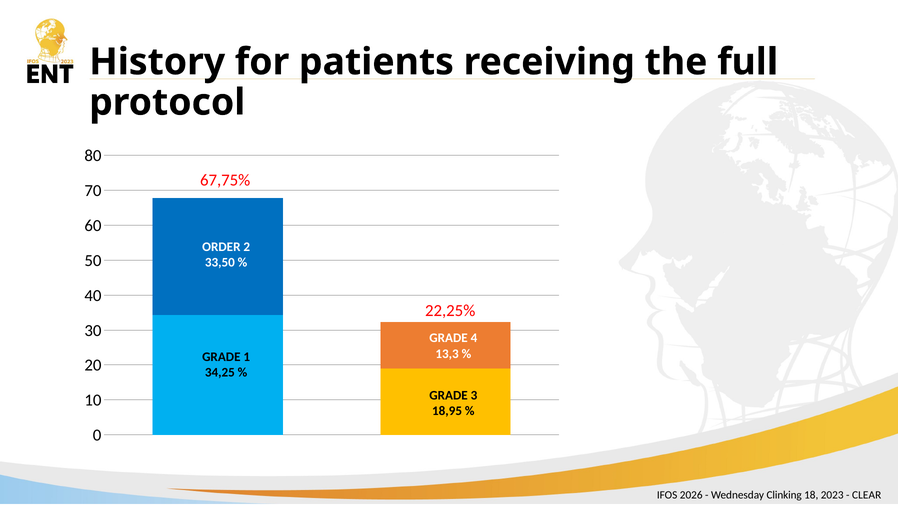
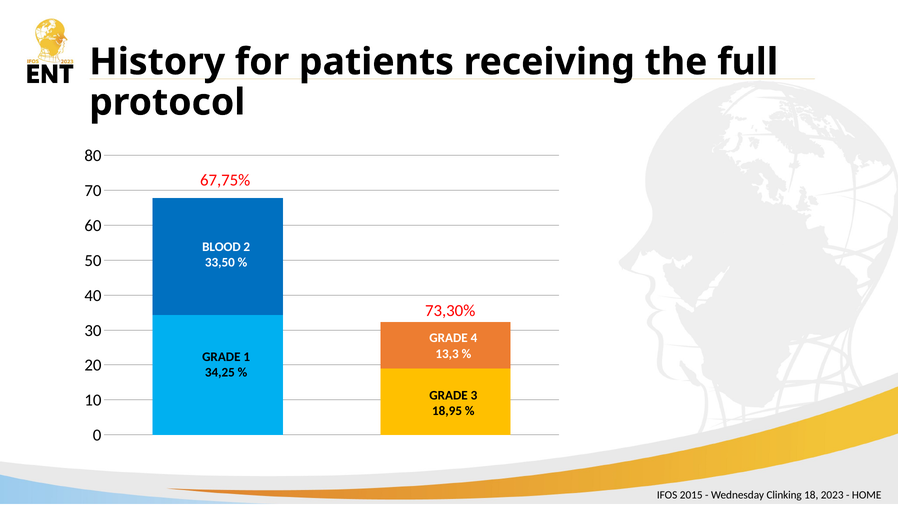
ORDER: ORDER -> BLOOD
22,25%: 22,25% -> 73,30%
2026: 2026 -> 2015
CLEAR: CLEAR -> HOME
